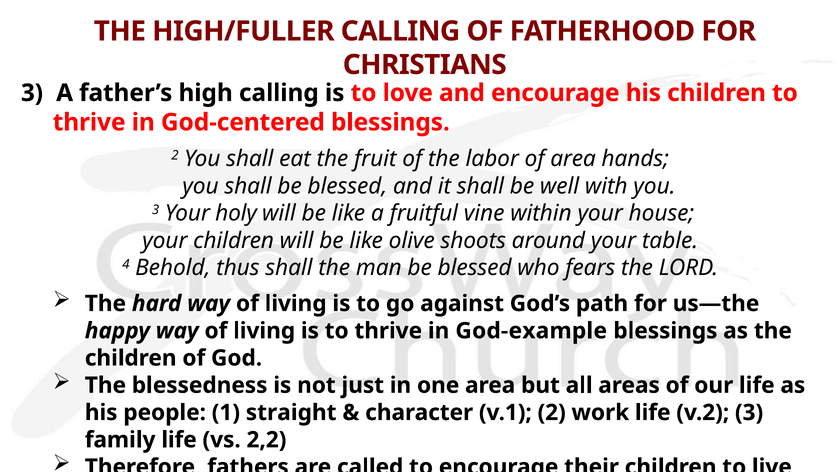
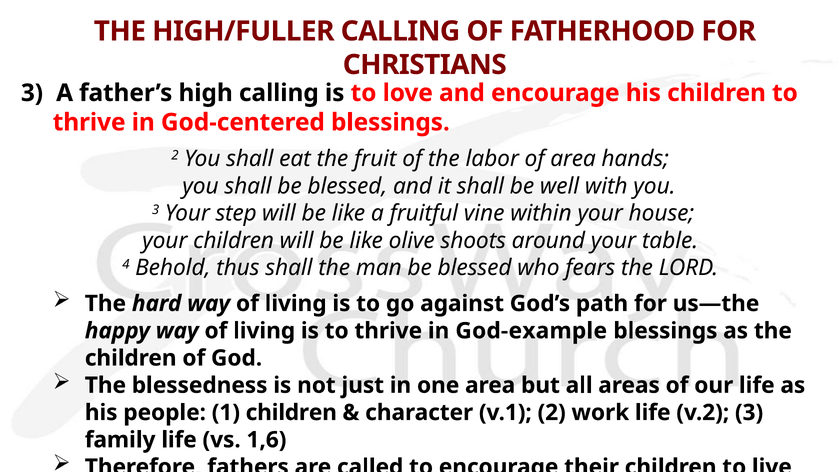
holy: holy -> step
1 straight: straight -> children
2,2: 2,2 -> 1,6
